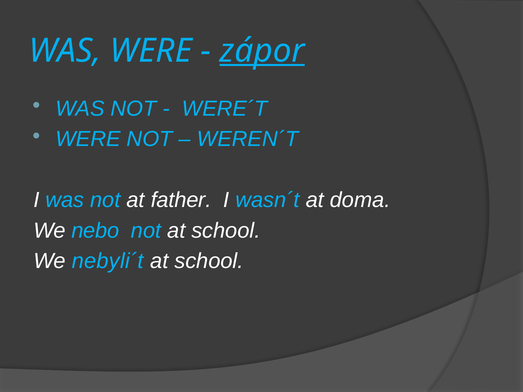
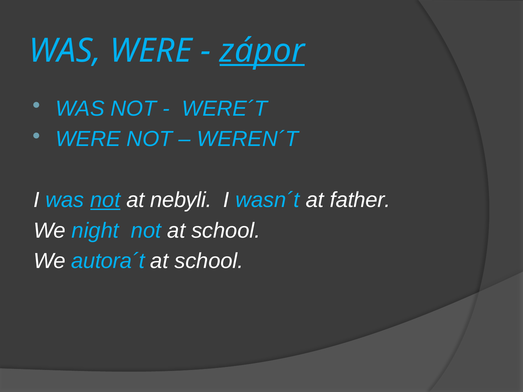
not at (105, 200) underline: none -> present
father: father -> nebyli
doma: doma -> father
nebo: nebo -> night
nebyli´t: nebyli´t -> autora´t
